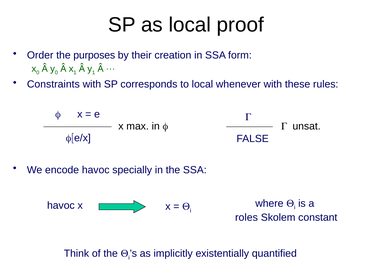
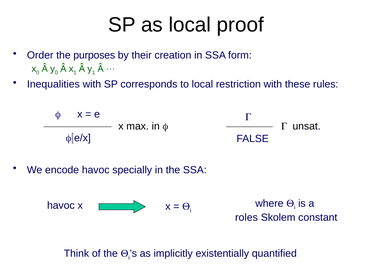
Constraints: Constraints -> Inequalities
whenever: whenever -> restriction
